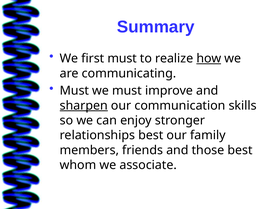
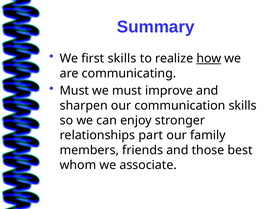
first must: must -> skills
sharpen underline: present -> none
relationships best: best -> part
